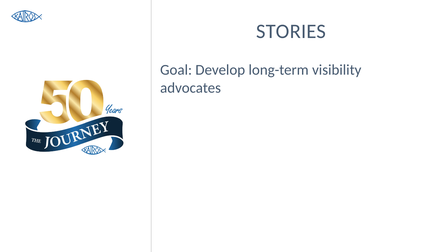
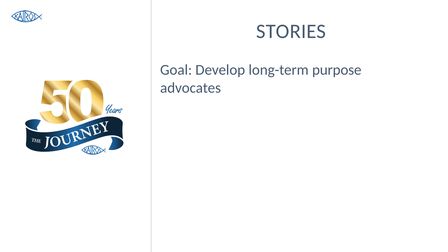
visibility: visibility -> purpose
